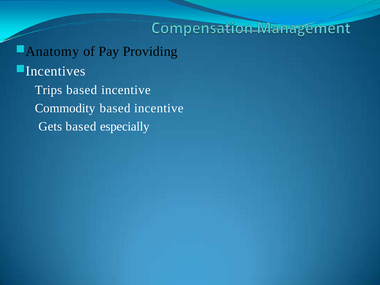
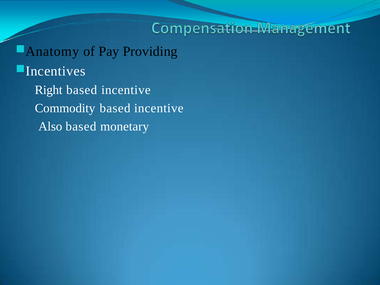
Trips: Trips -> Right
Gets: Gets -> Also
especially: especially -> monetary
